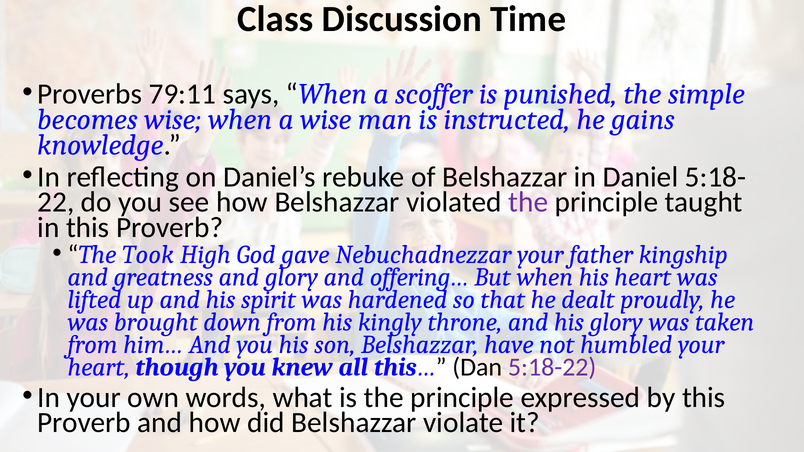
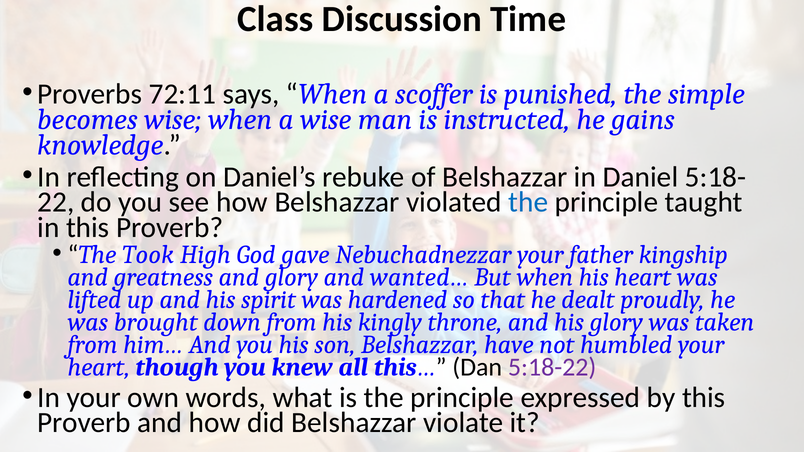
79:11: 79:11 -> 72:11
the at (528, 202) colour: purple -> blue
offering…: offering… -> wanted…
